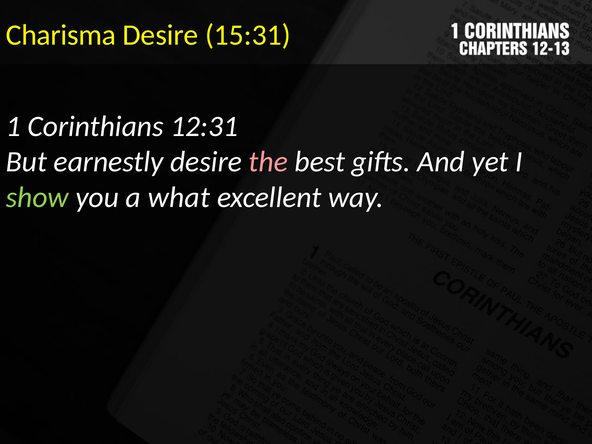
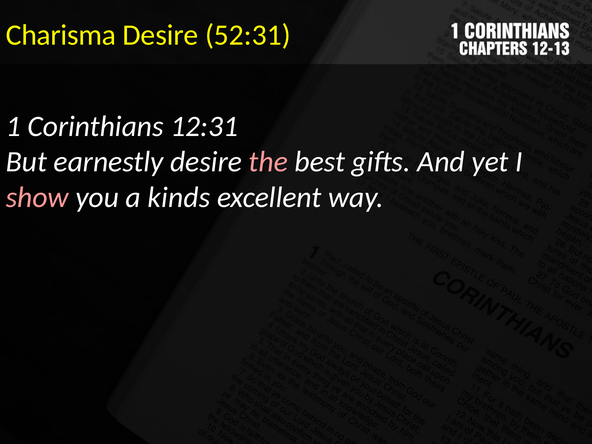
15:31: 15:31 -> 52:31
show colour: light green -> pink
what: what -> kinds
